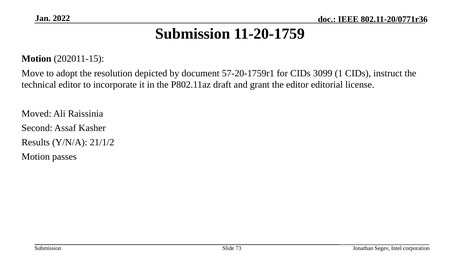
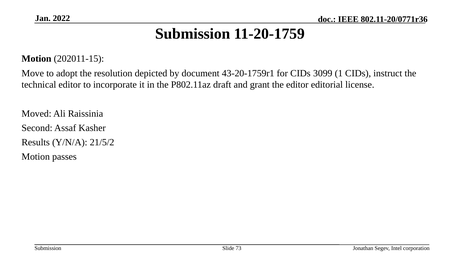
57-20-1759r1: 57-20-1759r1 -> 43-20-1759r1
21/1/2: 21/1/2 -> 21/5/2
